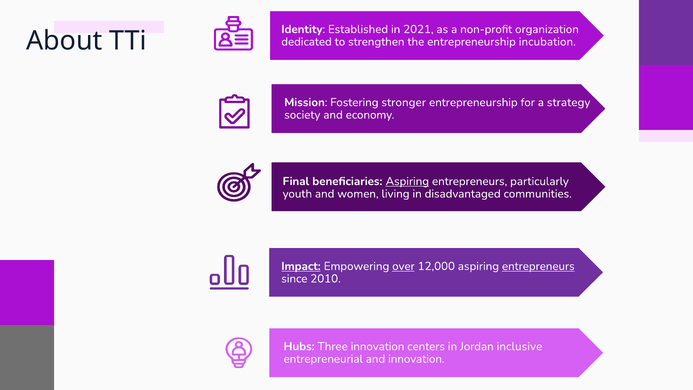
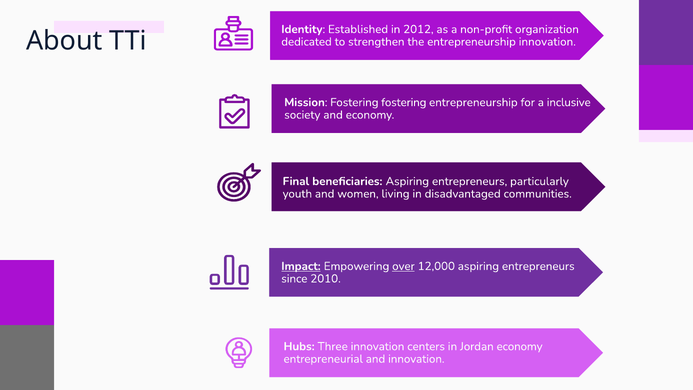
2021: 2021 -> 2012
entrepreneurship incubation: incubation -> innovation
Fostering stronger: stronger -> fostering
strategy: strategy -> inclusive
Aspiring at (407, 181) underline: present -> none
entrepreneurs at (538, 266) underline: present -> none
Jordan inclusive: inclusive -> economy
